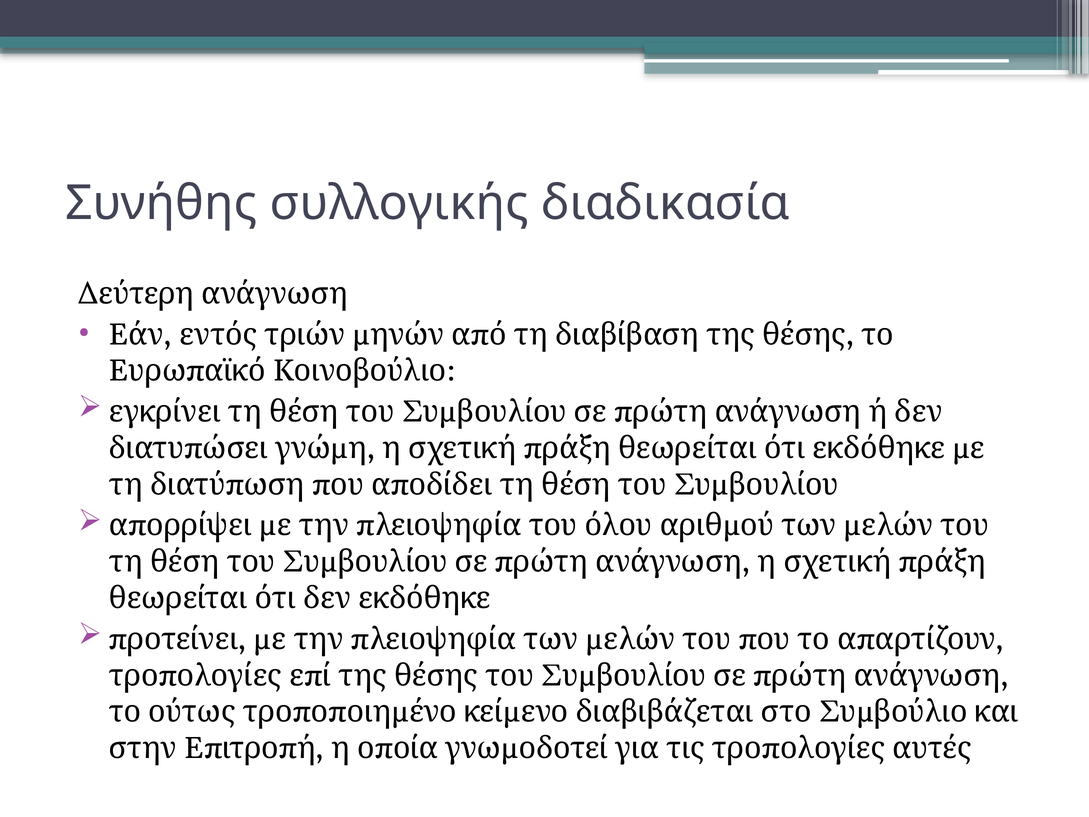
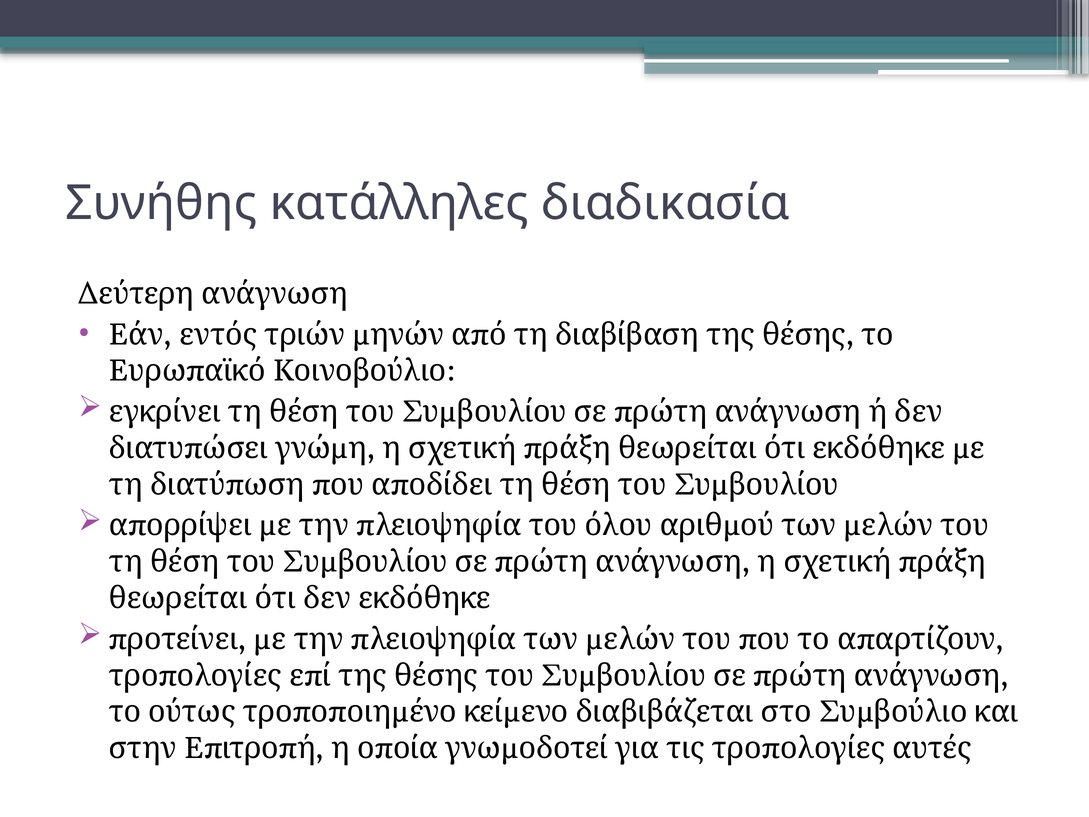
συλλογικής: συλλογικής -> κατάλληλες
